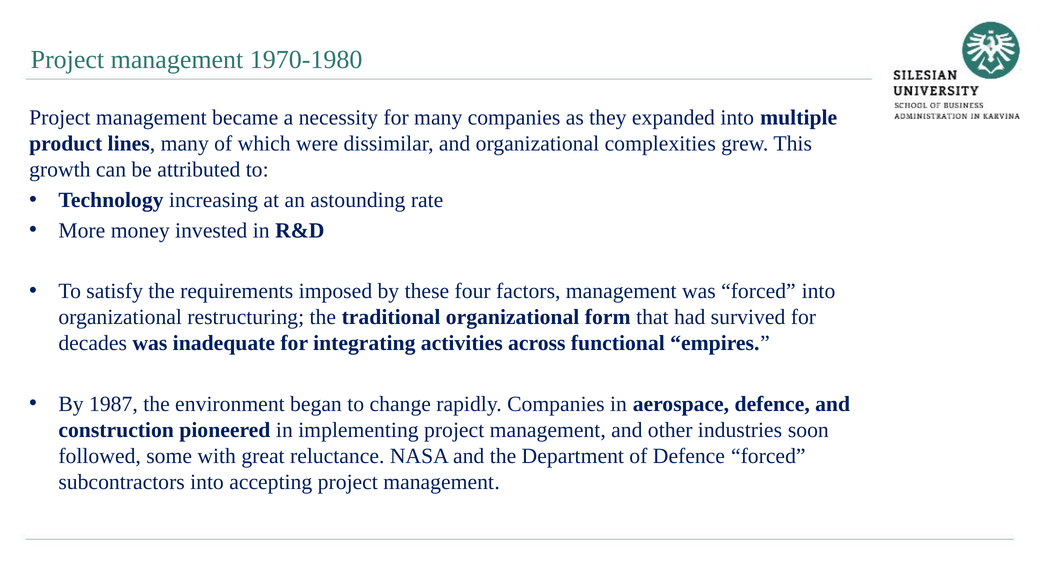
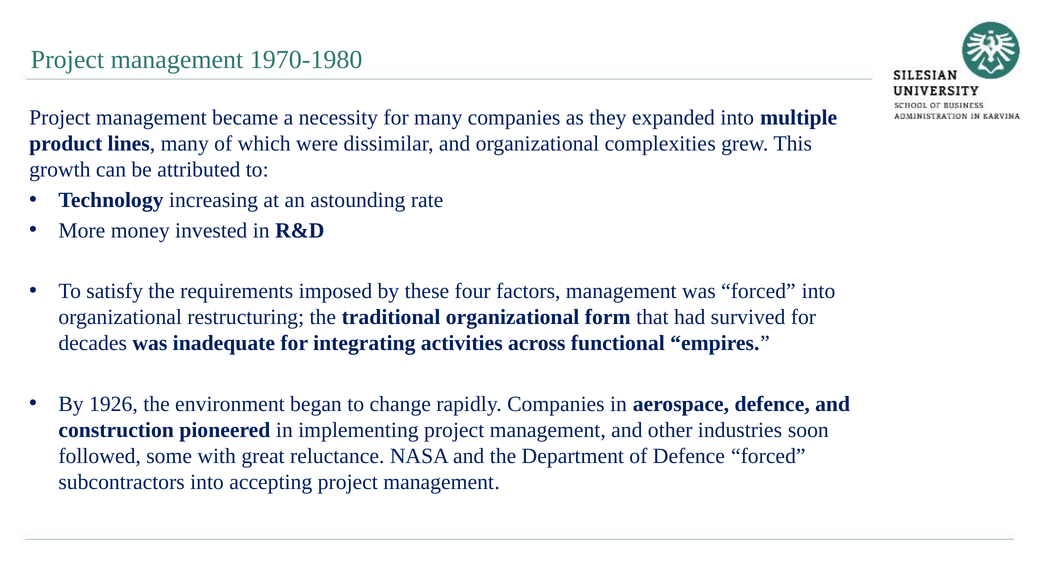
1987: 1987 -> 1926
